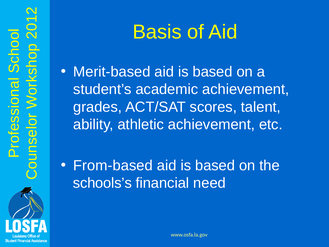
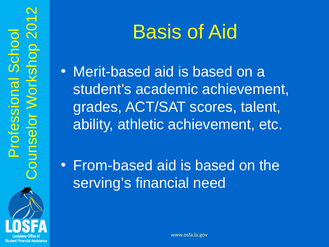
schools’s: schools’s -> serving’s
